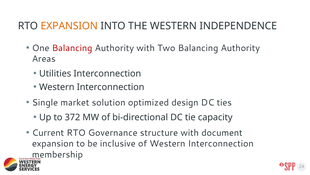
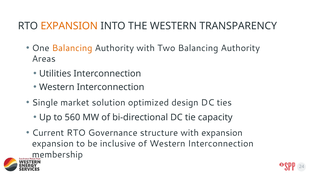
INDEPENDENCE: INDEPENDENCE -> TRANSPARENCY
Balancing at (72, 48) colour: red -> orange
372: 372 -> 560
with document: document -> expansion
